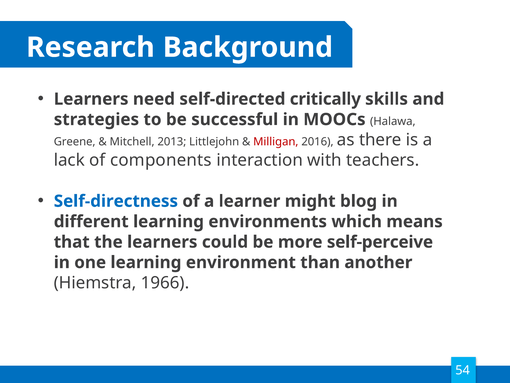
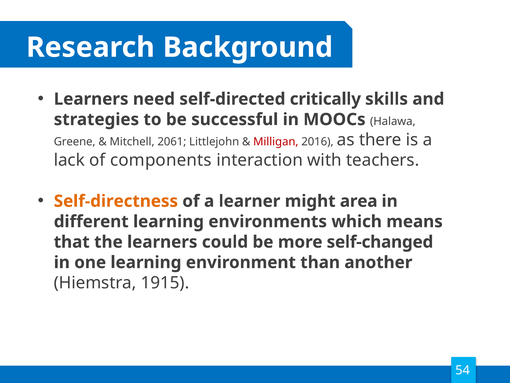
2013: 2013 -> 2061
Self-directness colour: blue -> orange
blog: blog -> area
self-perceive: self-perceive -> self-changed
1966: 1966 -> 1915
